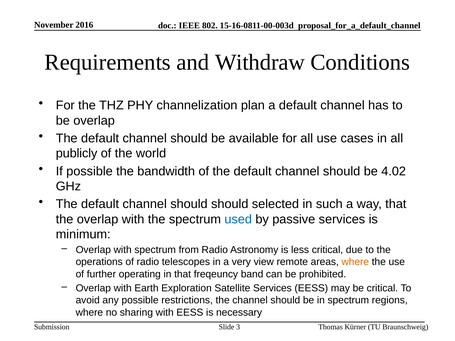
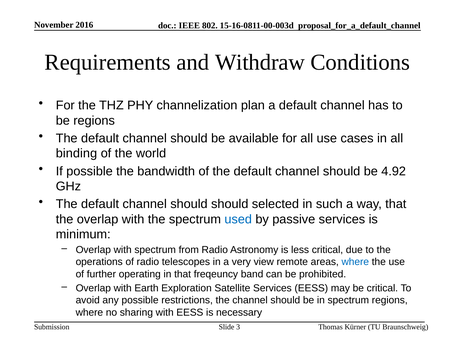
be overlap: overlap -> regions
publicly: publicly -> binding
4.02: 4.02 -> 4.92
where at (355, 262) colour: orange -> blue
